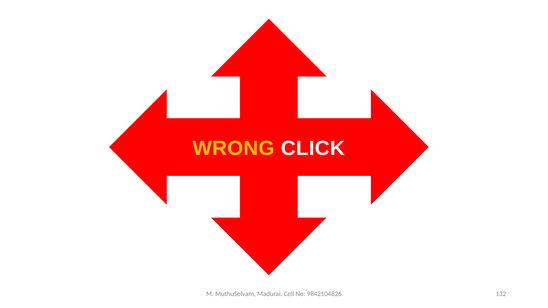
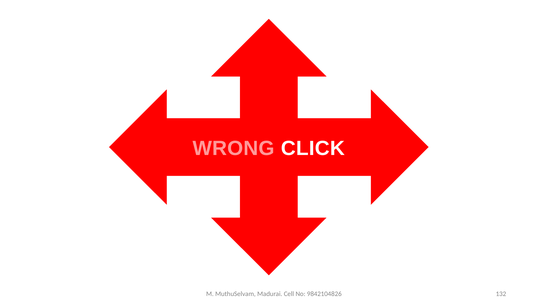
WRONG colour: yellow -> pink
